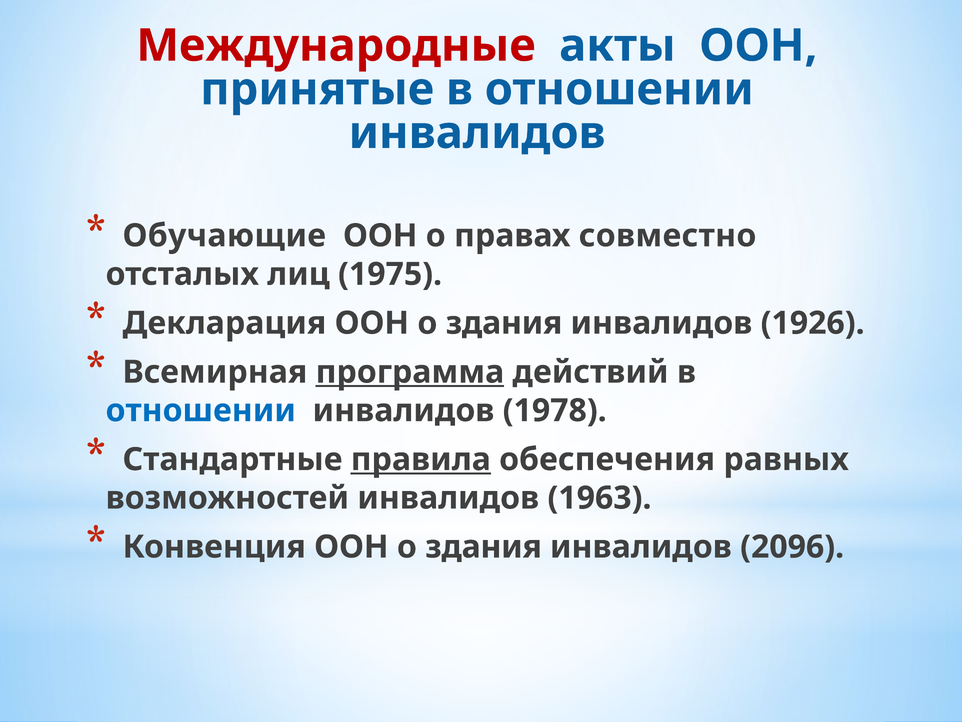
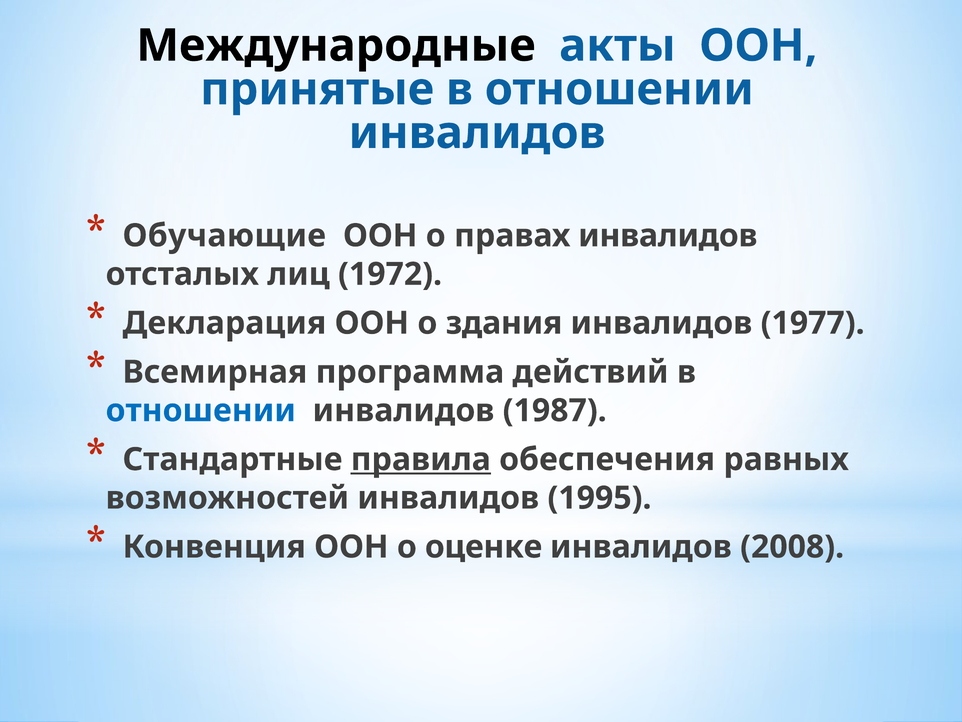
Международные colour: red -> black
правах совместно: совместно -> инвалидов
1975: 1975 -> 1972
1926: 1926 -> 1977
программа underline: present -> none
1978: 1978 -> 1987
1963: 1963 -> 1995
Конвенция ООН о здания: здания -> оценке
2096: 2096 -> 2008
